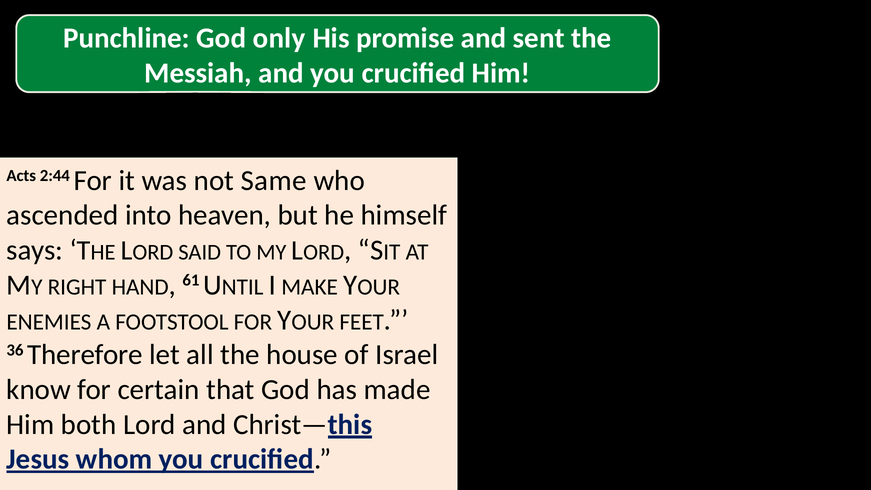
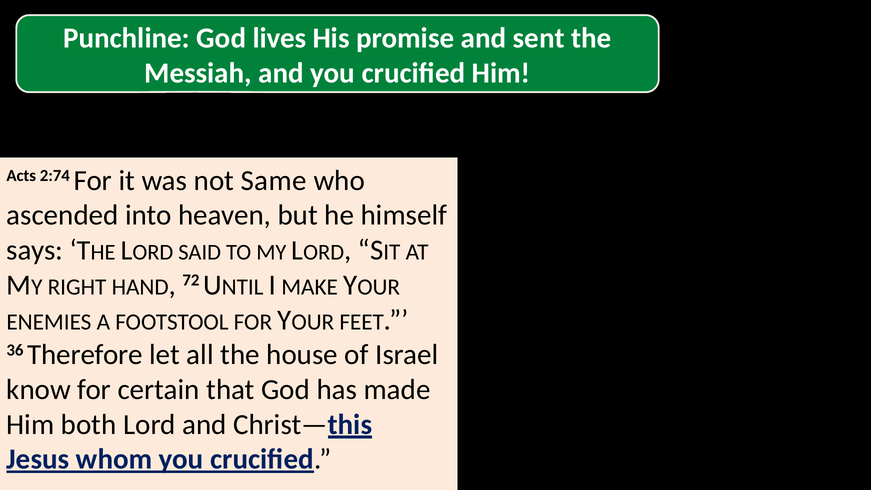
only: only -> lives
2:44: 2:44 -> 2:74
61: 61 -> 72
